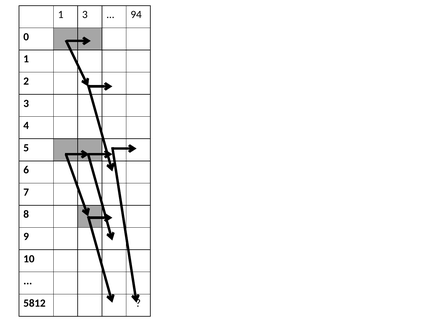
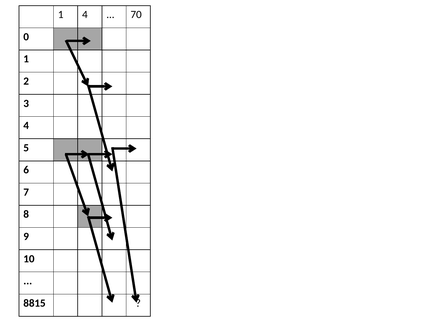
1 3: 3 -> 4
94: 94 -> 70
5812: 5812 -> 8815
